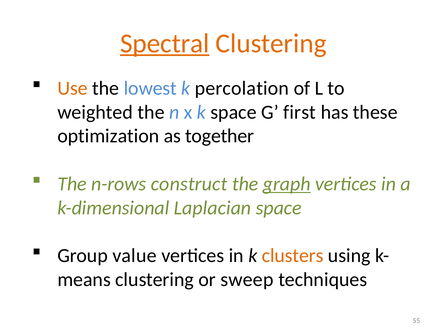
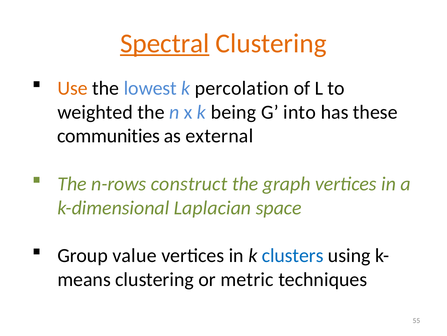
k space: space -> being
first: first -> into
optimization: optimization -> communities
together: together -> external
graph underline: present -> none
clusters colour: orange -> blue
sweep: sweep -> metric
